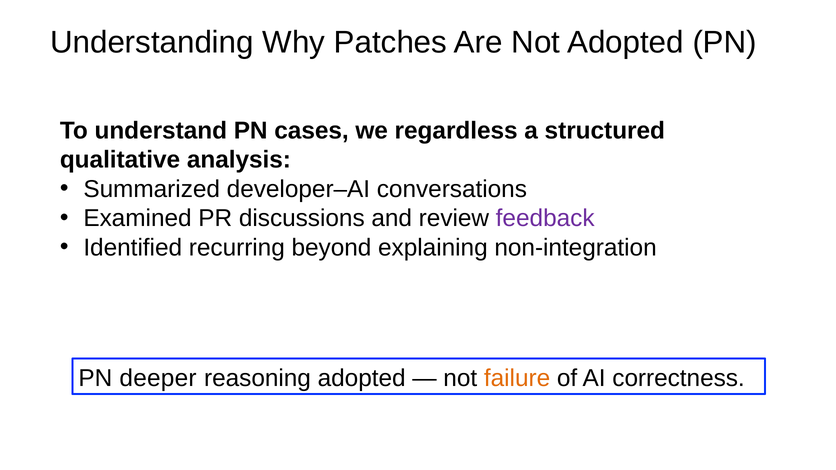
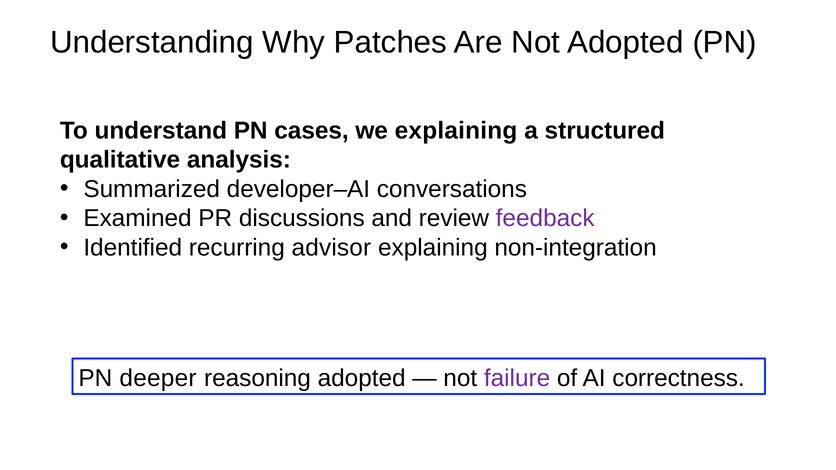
we regardless: regardless -> explaining
beyond: beyond -> advisor
failure colour: orange -> purple
